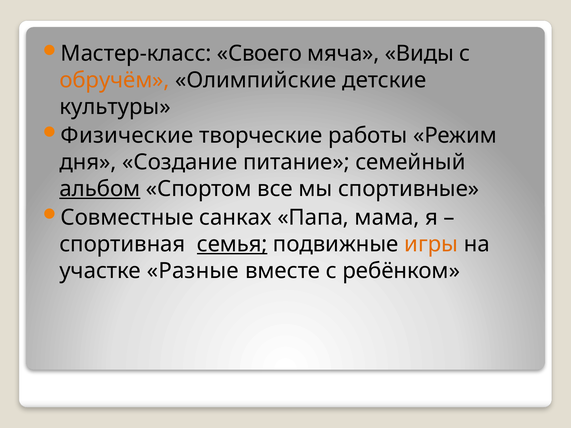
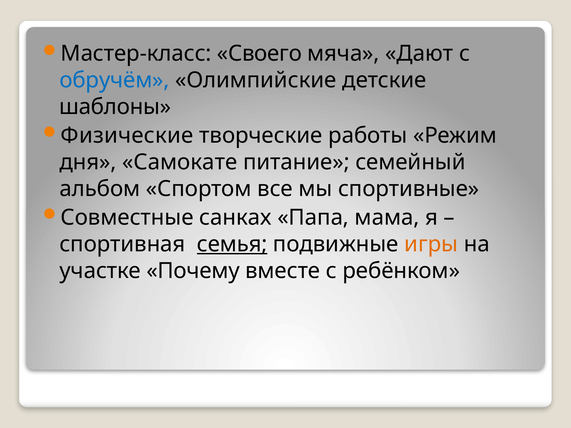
Виды: Виды -> Дают
обручём colour: orange -> blue
культуры: культуры -> шаблоны
Создание: Создание -> Самокате
альбом underline: present -> none
Разные: Разные -> Почему
